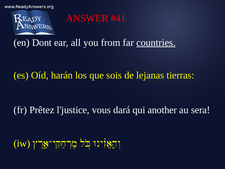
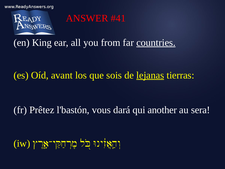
Dont: Dont -> King
harán: harán -> avant
lejanas underline: none -> present
l'justice: l'justice -> l'bastón
